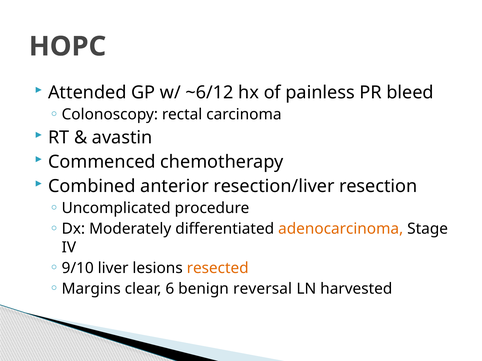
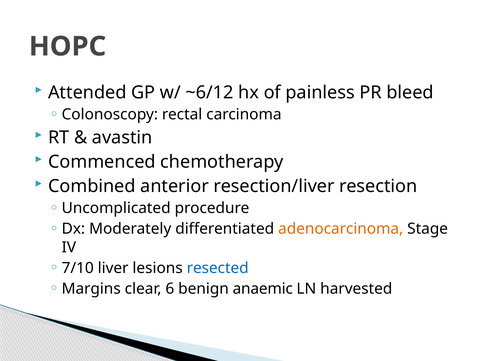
9/10: 9/10 -> 7/10
resected colour: orange -> blue
reversal: reversal -> anaemic
